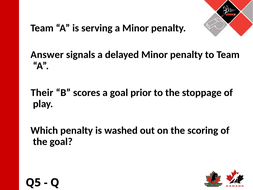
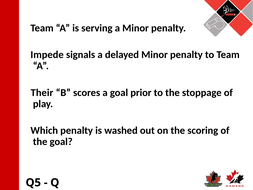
Answer: Answer -> Impede
